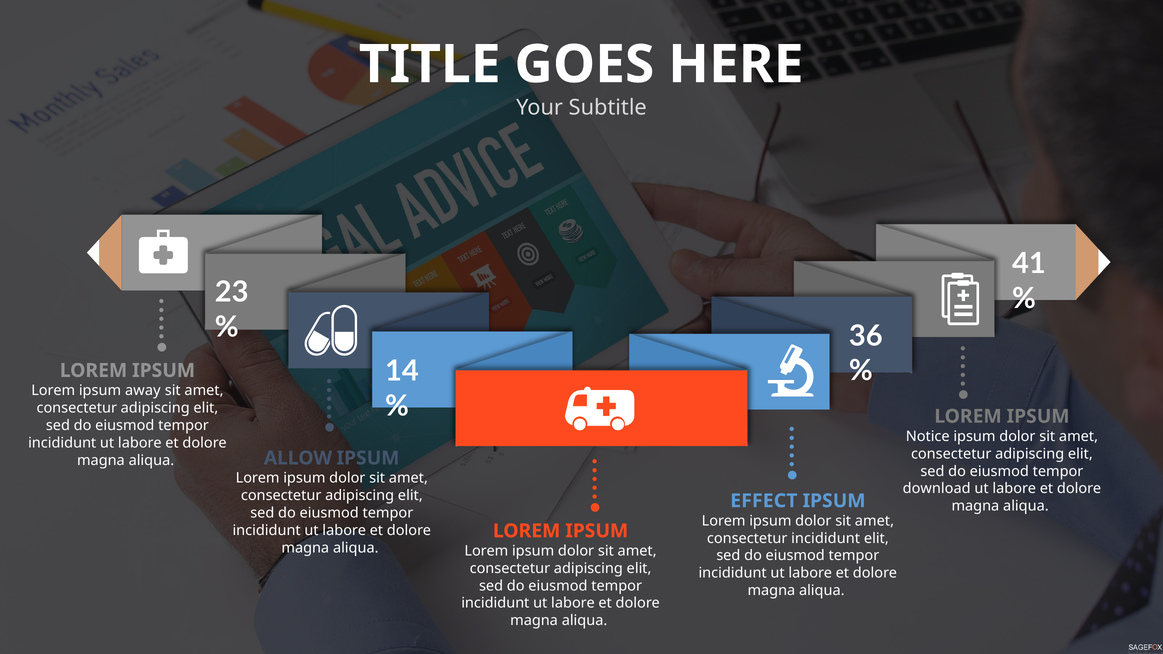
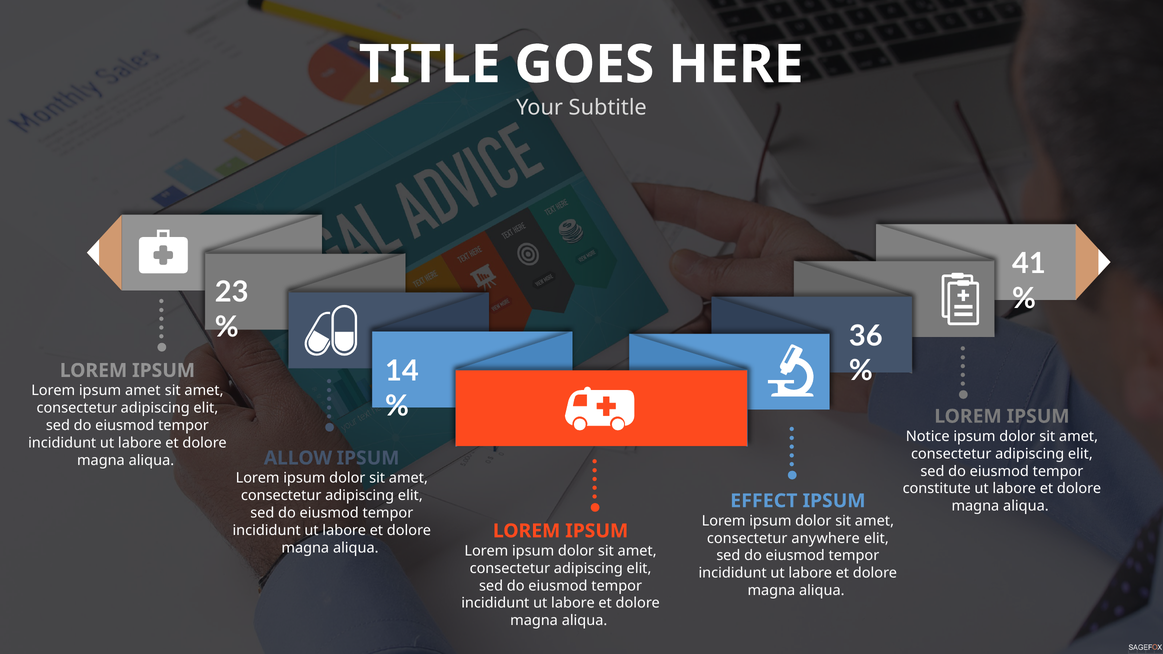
ipsum away: away -> amet
download: download -> constitute
consectetur incididunt: incididunt -> anywhere
